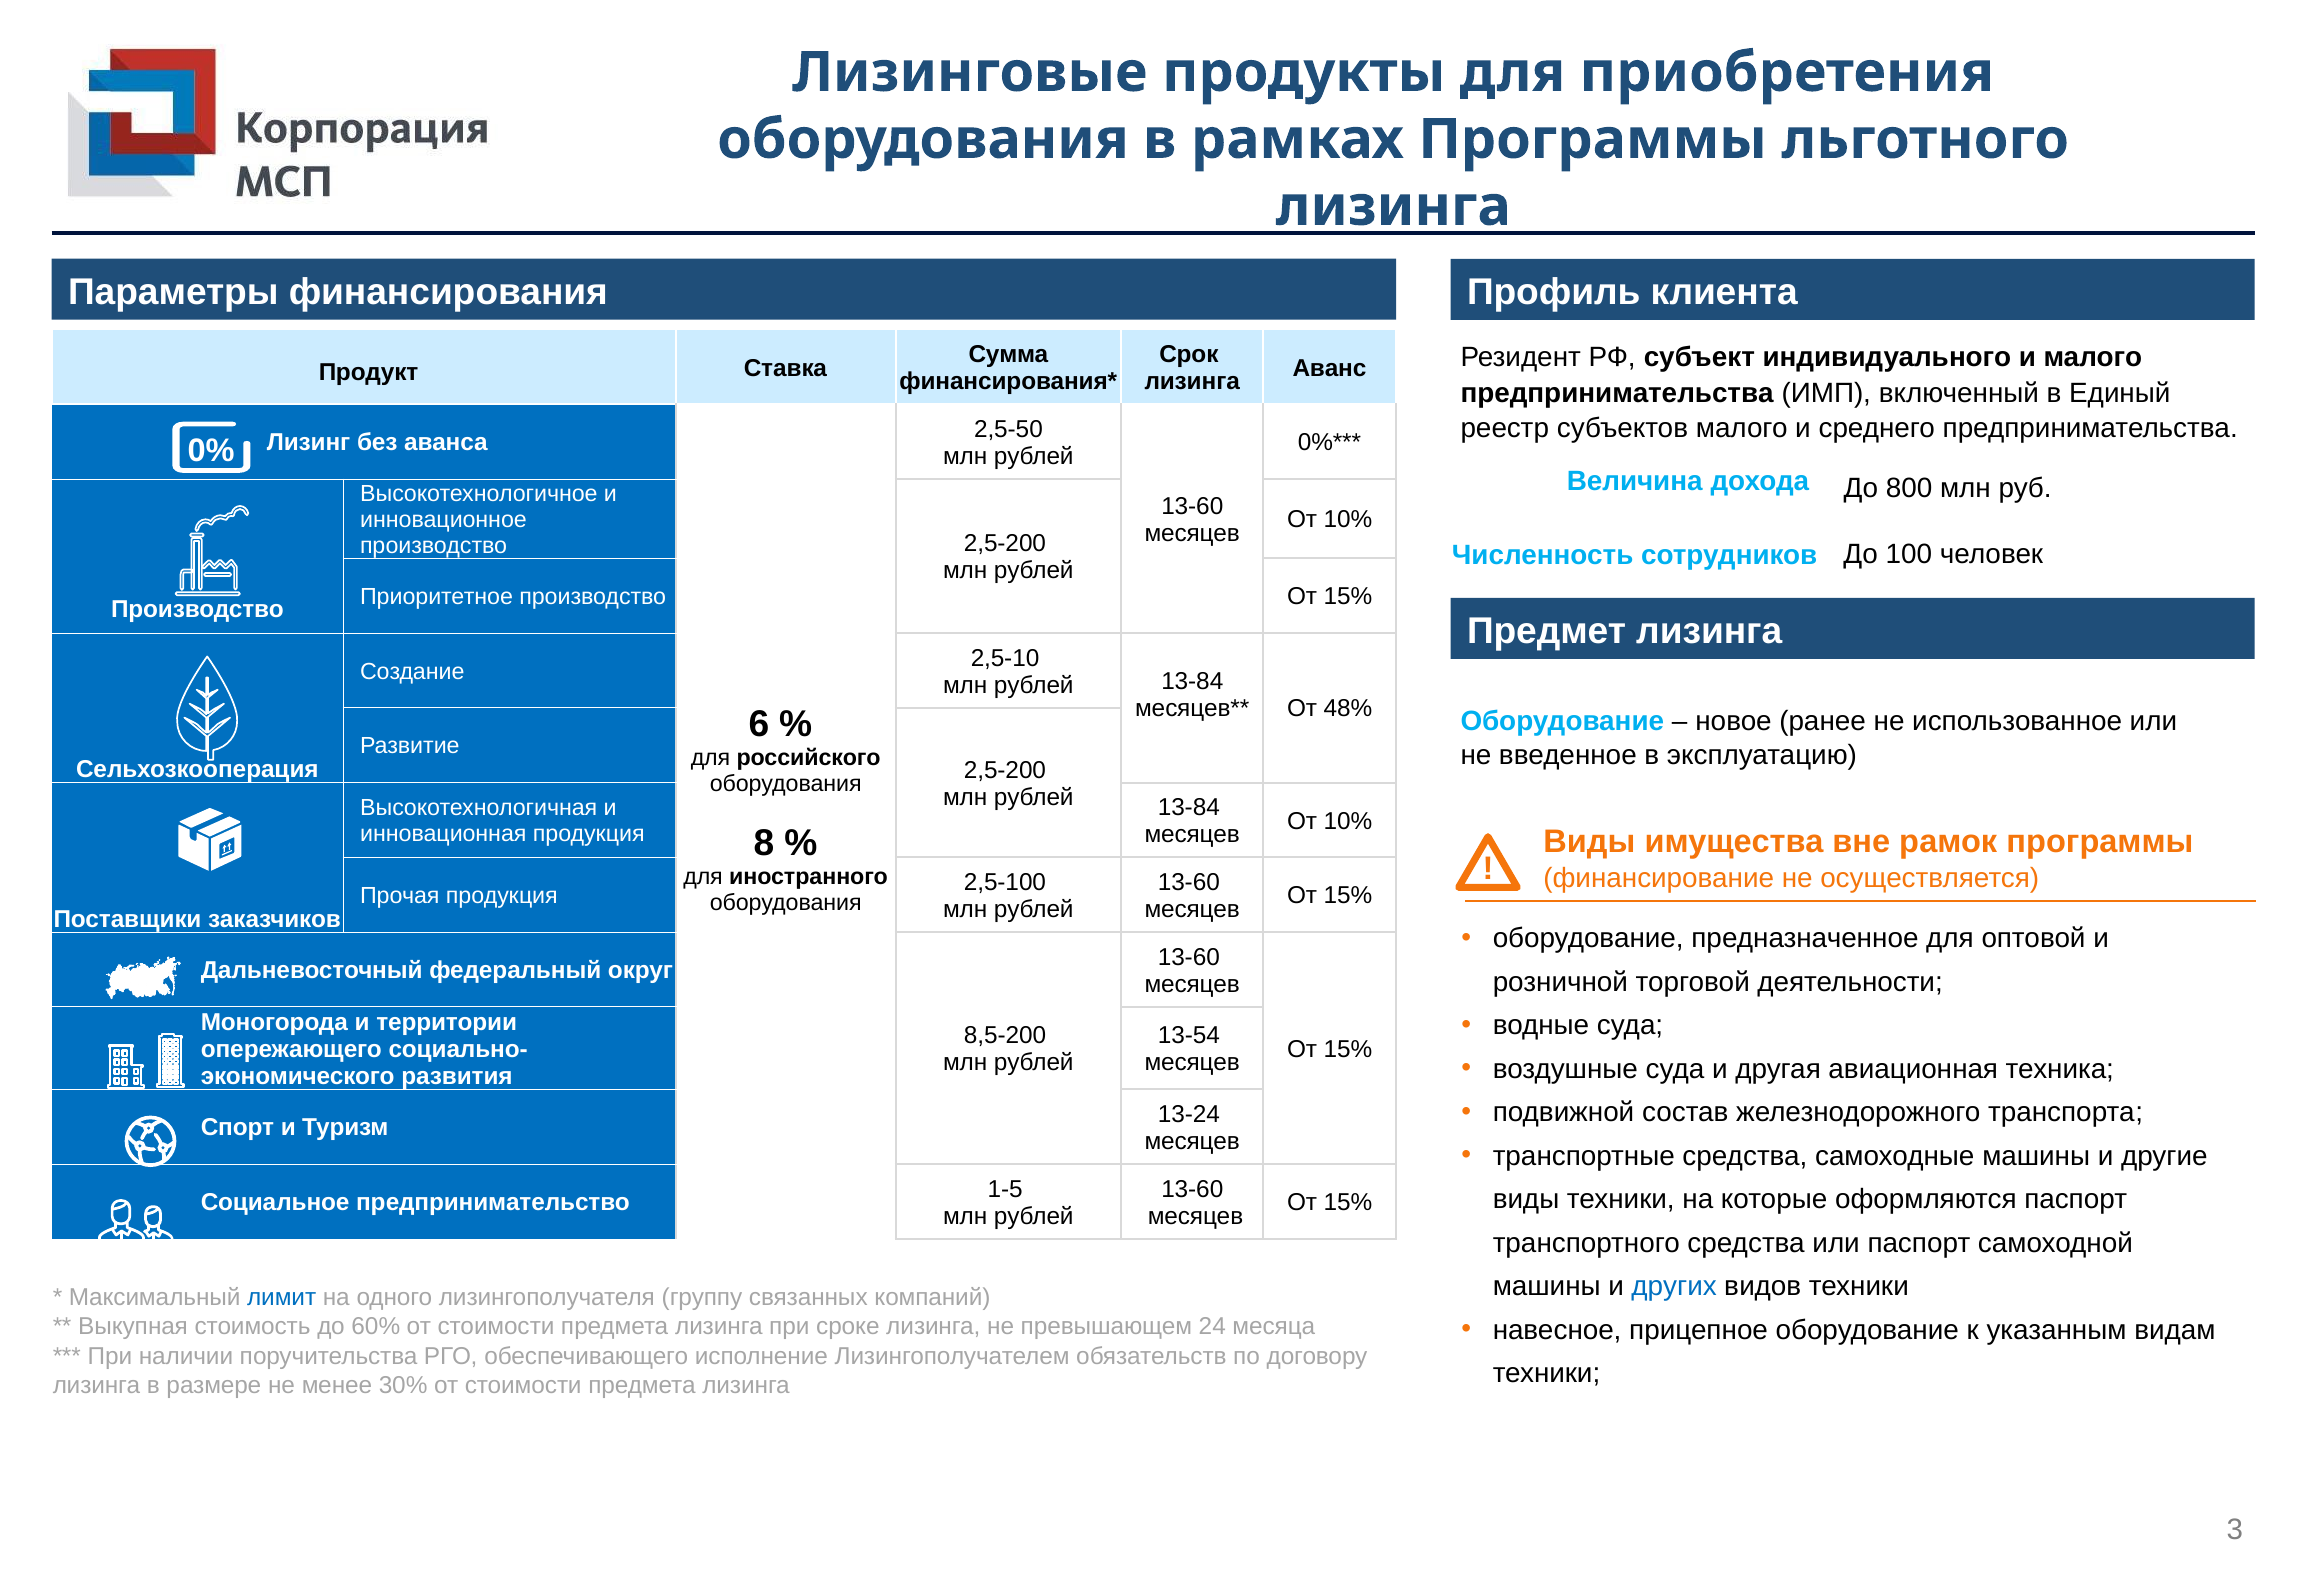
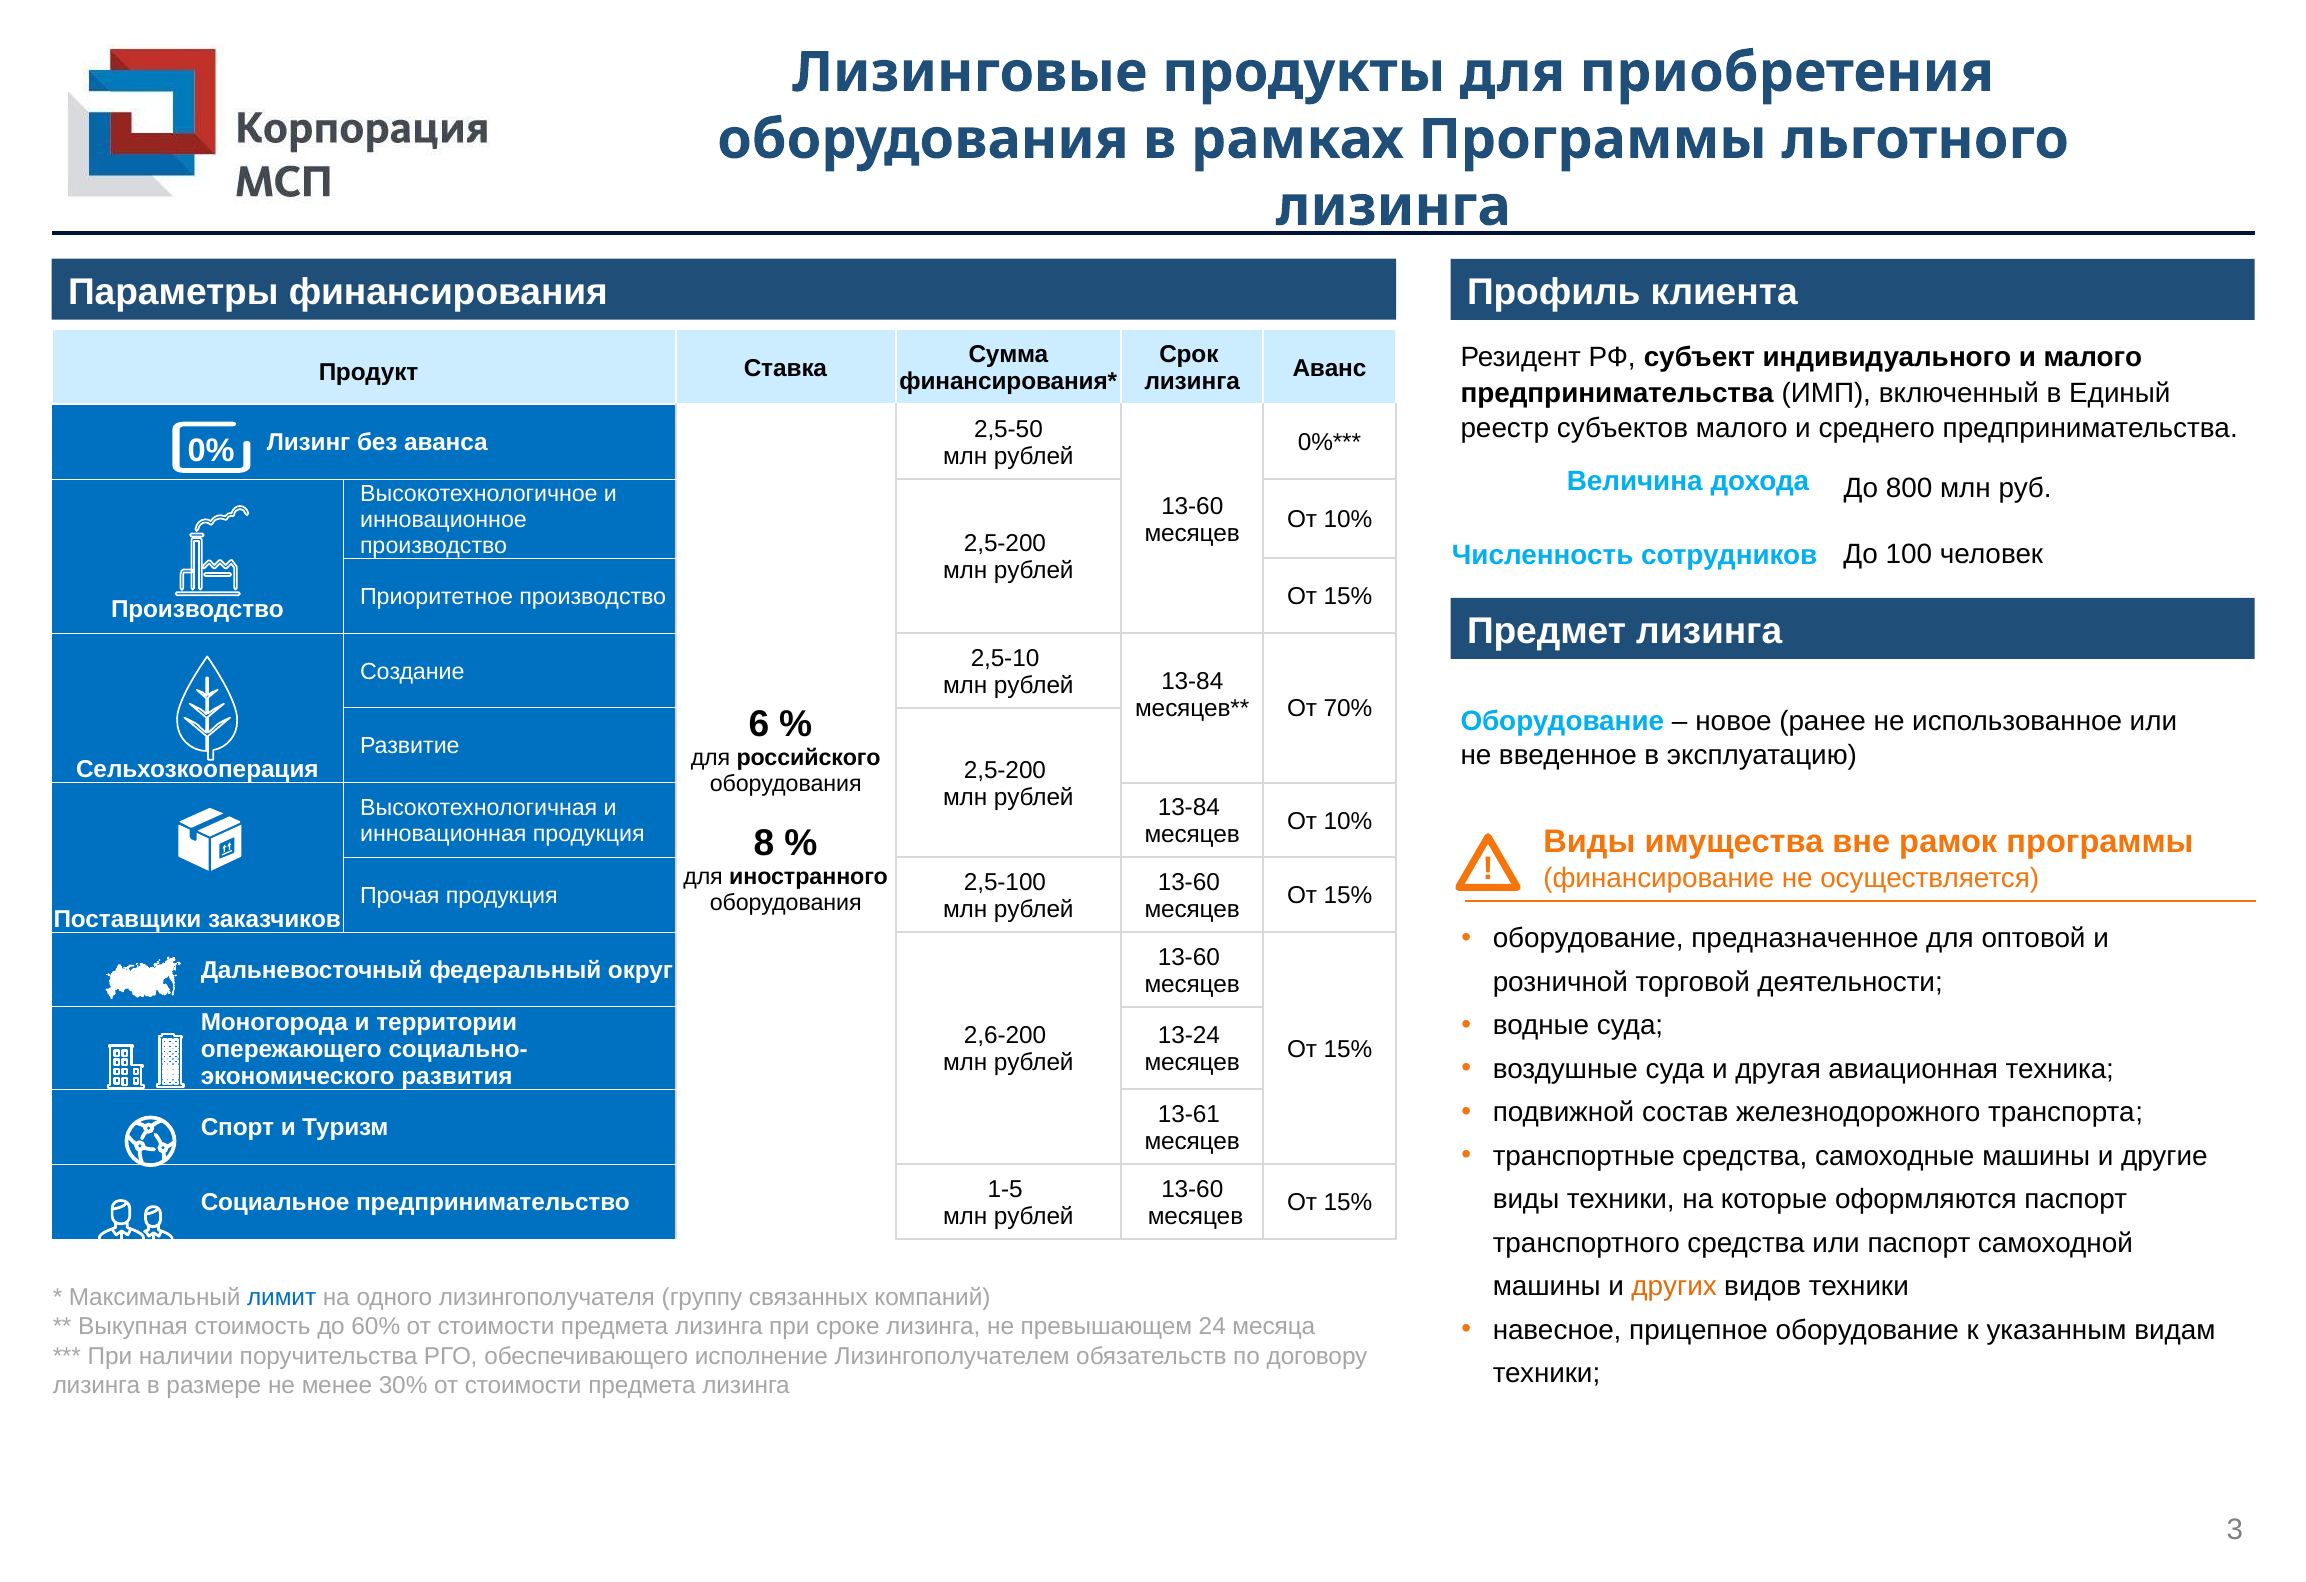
48%: 48% -> 70%
8,5-200: 8,5-200 -> 2,6-200
13-54: 13-54 -> 13-24
13-24: 13-24 -> 13-61
других colour: blue -> orange
